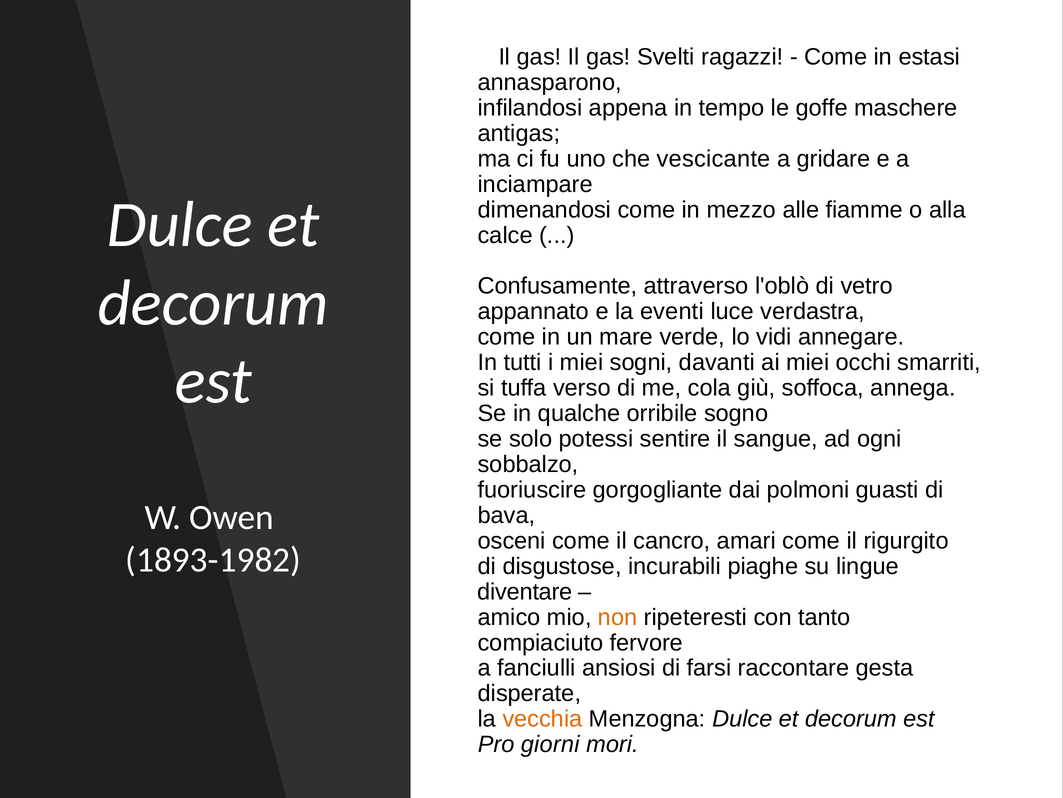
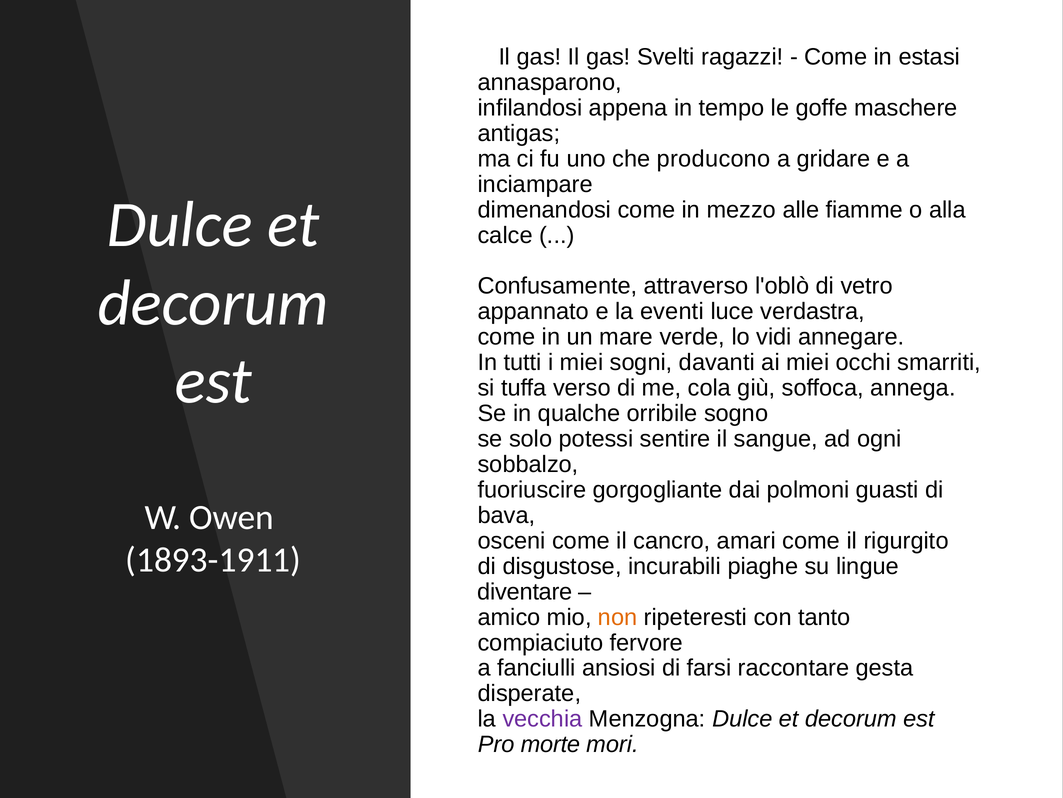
vescicante: vescicante -> producono
1893-1982: 1893-1982 -> 1893-1911
vecchia colour: orange -> purple
giorni: giorni -> morte
